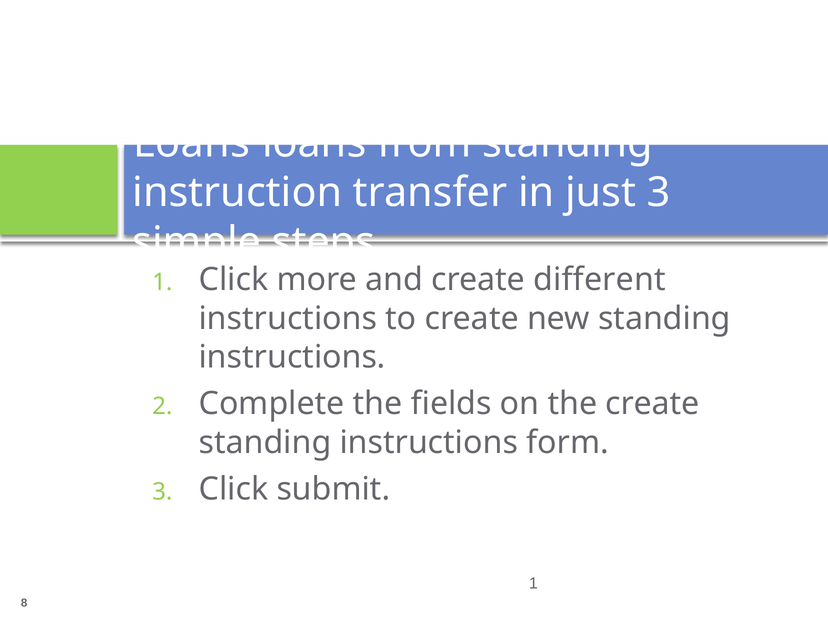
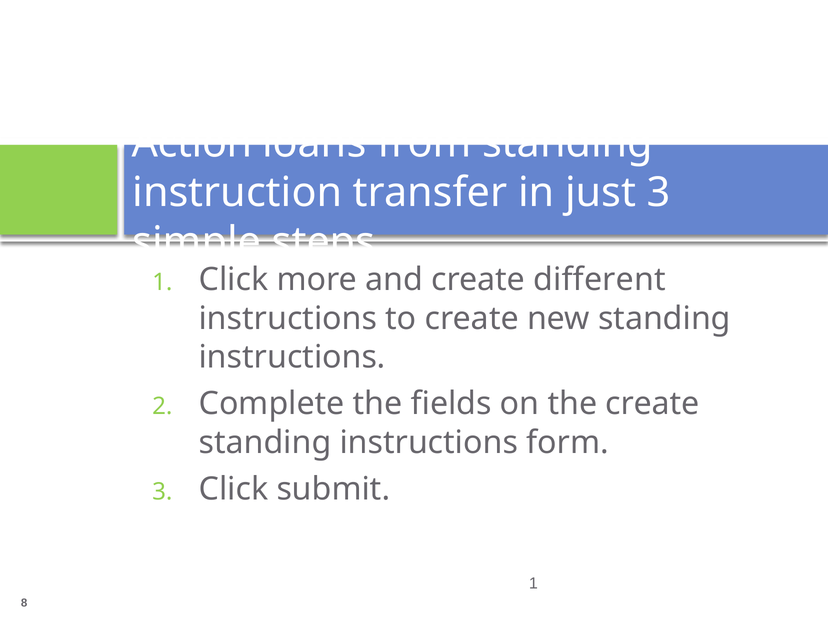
Loans at (192, 143): Loans -> Action
